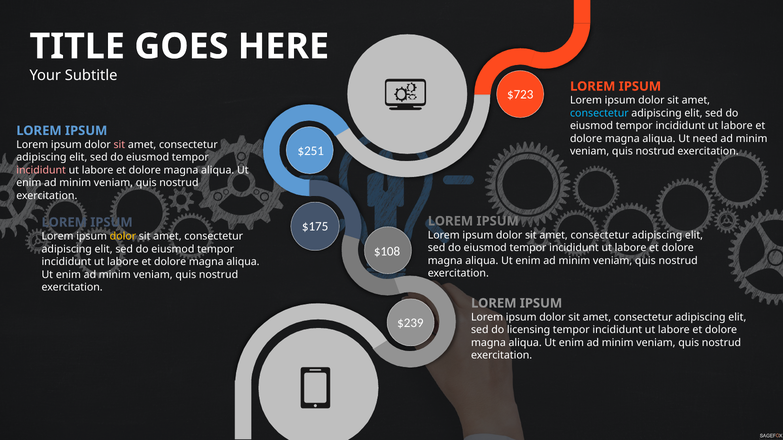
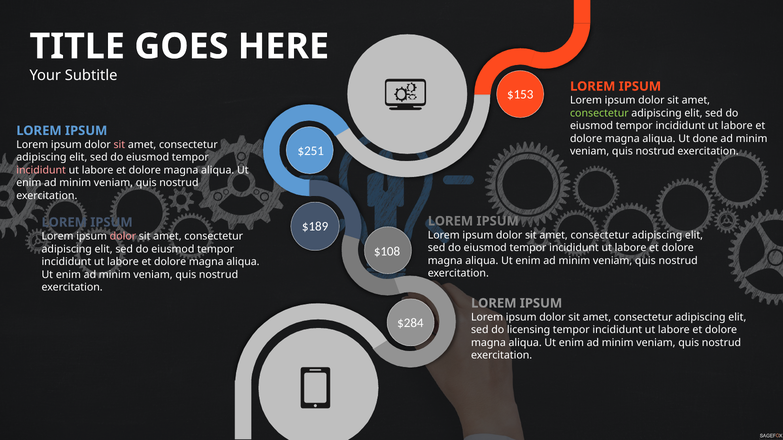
$723: $723 -> $153
consectetur at (599, 113) colour: light blue -> light green
need: need -> done
$175: $175 -> $189
dolor at (123, 237) colour: yellow -> pink
$239: $239 -> $284
